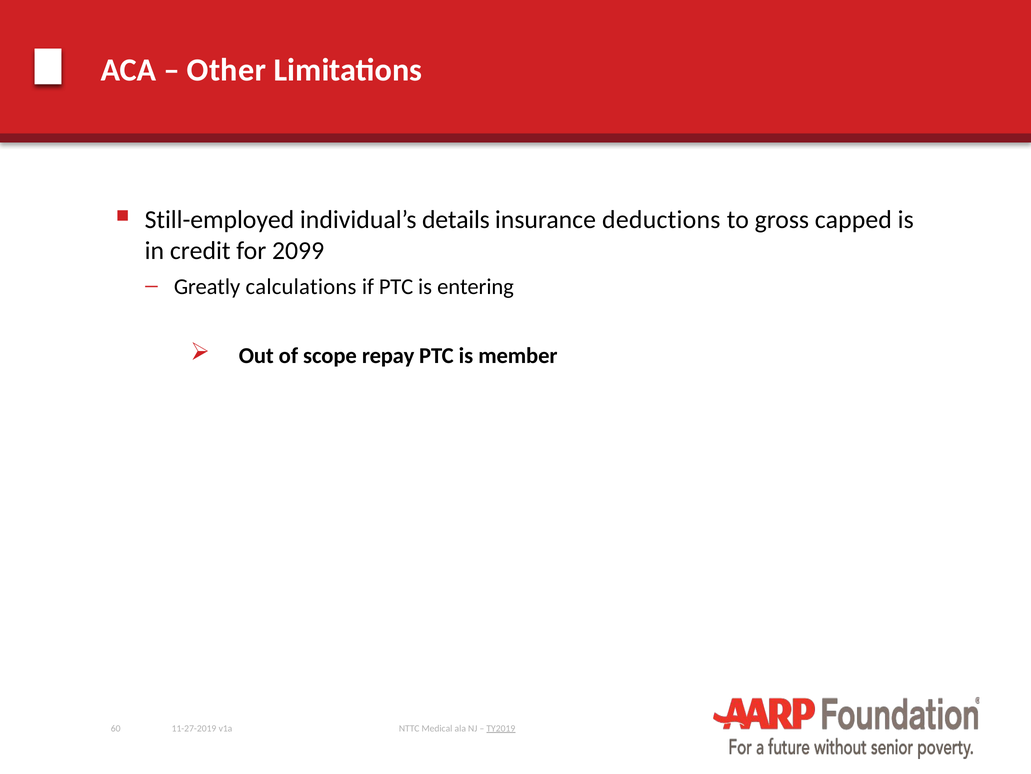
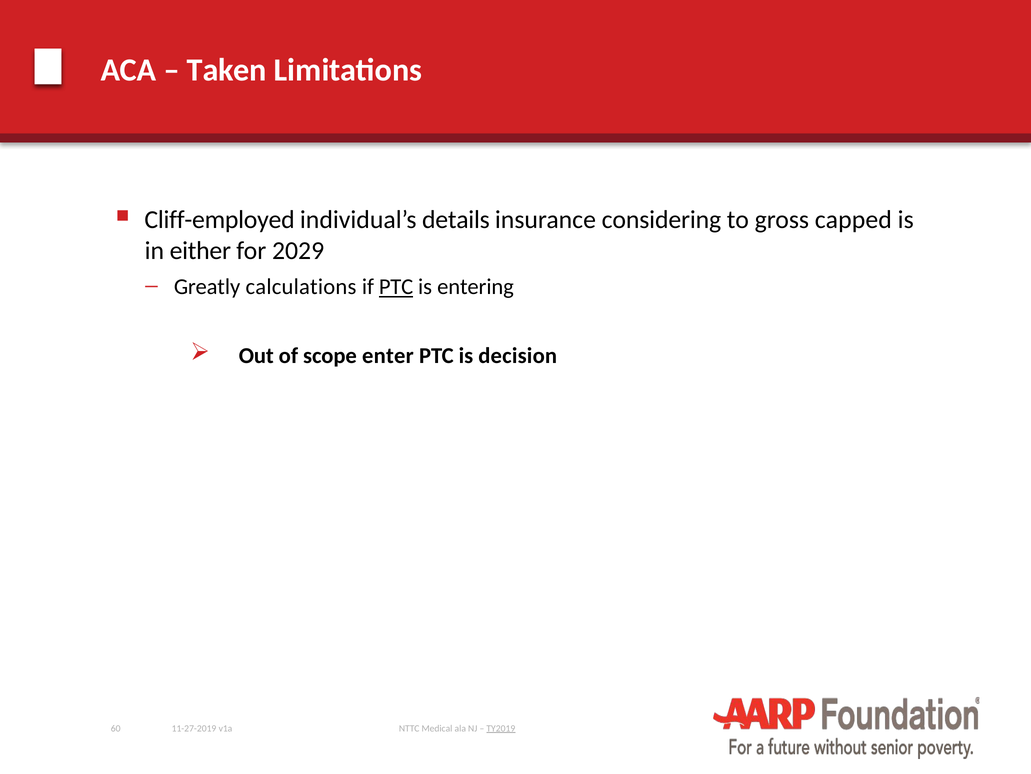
Other: Other -> Taken
Still-employed: Still-employed -> Cliff-employed
deductions: deductions -> considering
credit: credit -> either
2099: 2099 -> 2029
PTC at (396, 287) underline: none -> present
repay: repay -> enter
member: member -> decision
